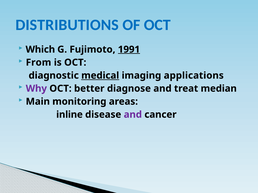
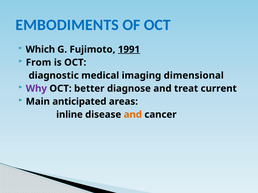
DISTRIBUTIONS: DISTRIBUTIONS -> EMBODIMENTS
medical underline: present -> none
applications: applications -> dimensional
median: median -> current
monitoring: monitoring -> anticipated
and at (133, 115) colour: purple -> orange
